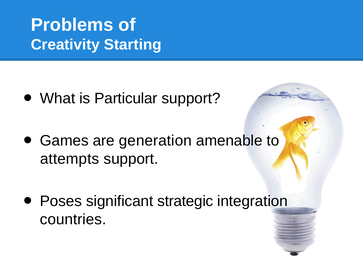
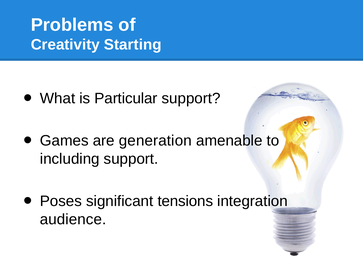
attempts: attempts -> including
strategic: strategic -> tensions
countries: countries -> audience
